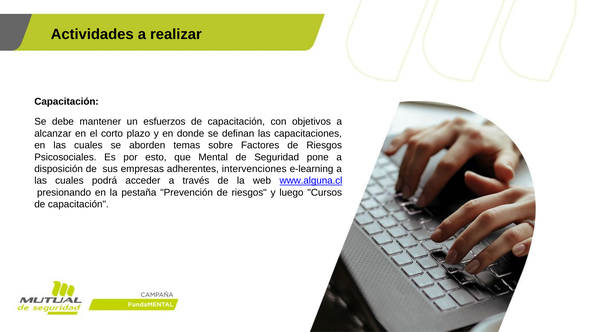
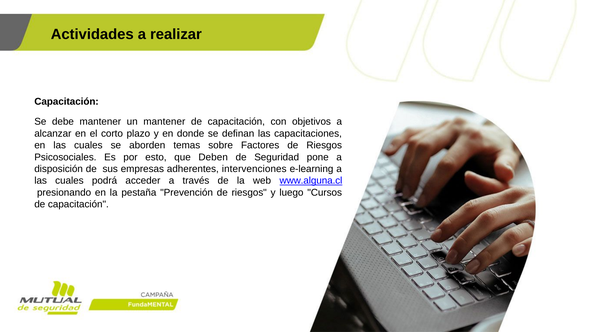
un esfuerzos: esfuerzos -> mantener
Mental: Mental -> Deben
